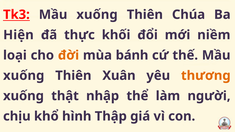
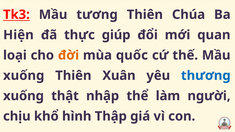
Tk3 Mầu xuống: xuống -> tương
khối: khối -> giúp
niềm: niềm -> quan
bánh: bánh -> quốc
thương colour: orange -> blue
